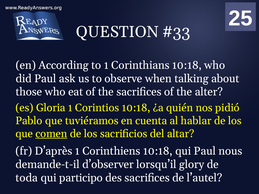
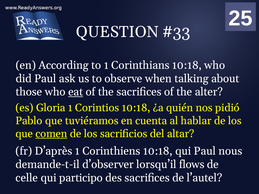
eat underline: none -> present
glory: glory -> flows
toda: toda -> celle
